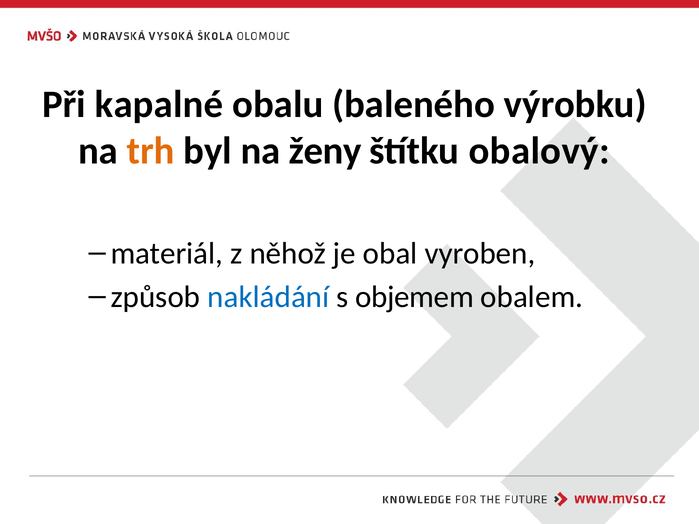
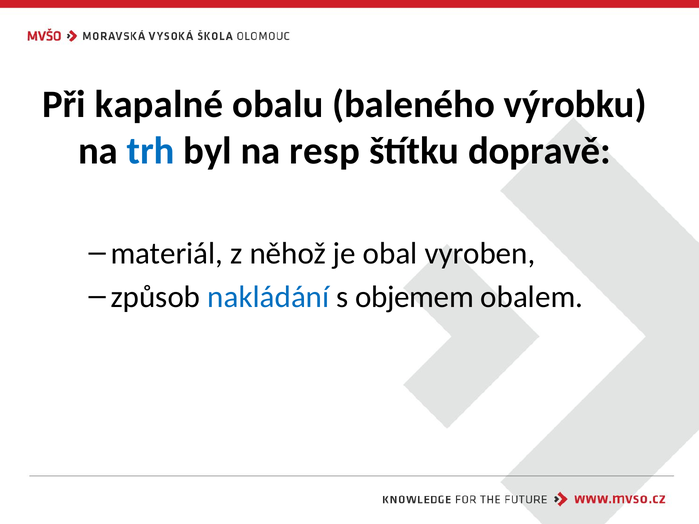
trh colour: orange -> blue
ženy: ženy -> resp
obalový: obalový -> dopravě
